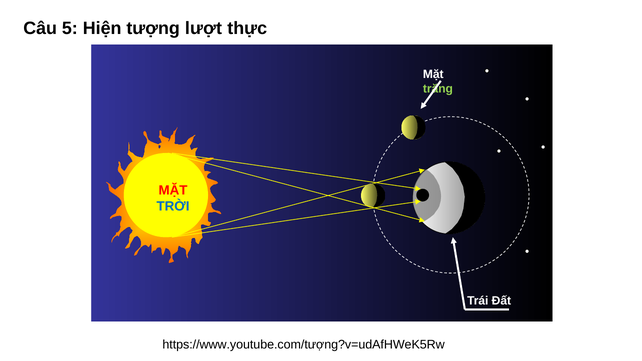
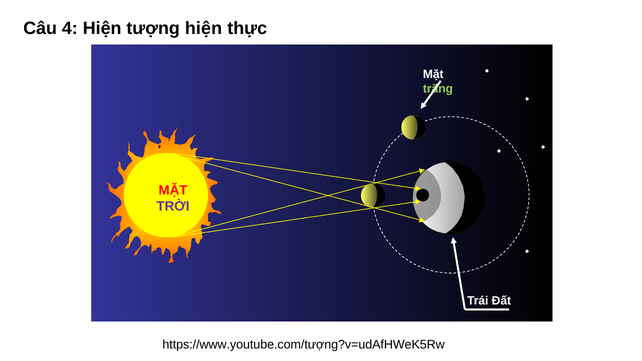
5: 5 -> 4
tượng lượt: lượt -> hiện
TRỜI colour: blue -> purple
